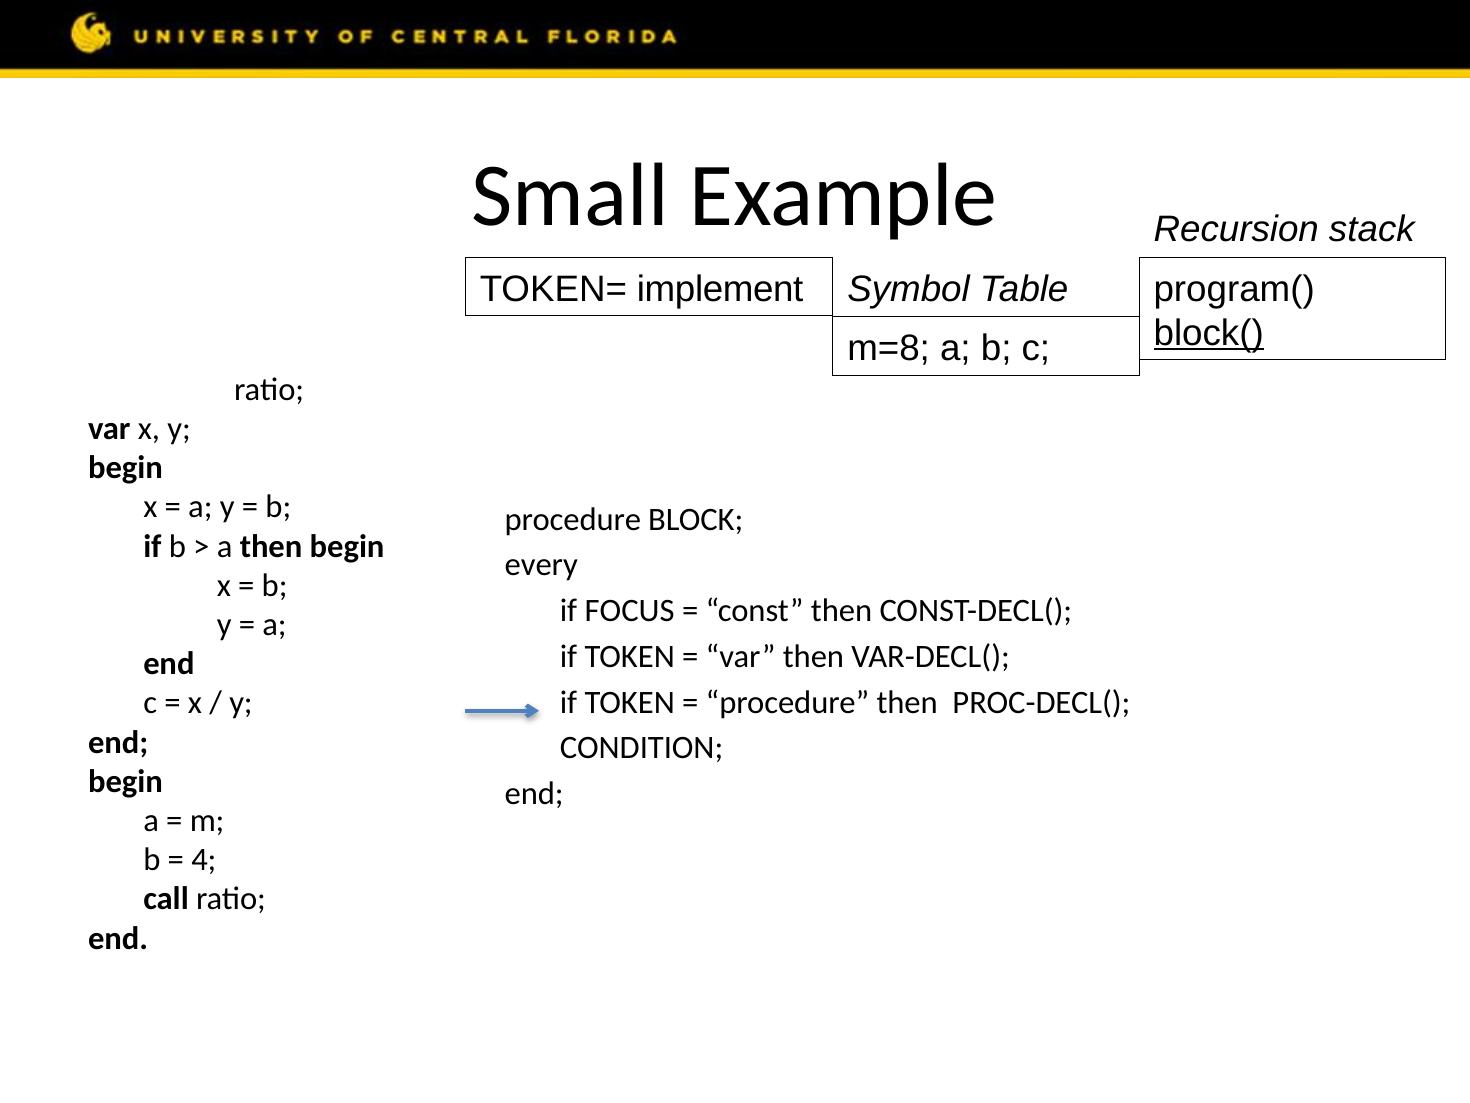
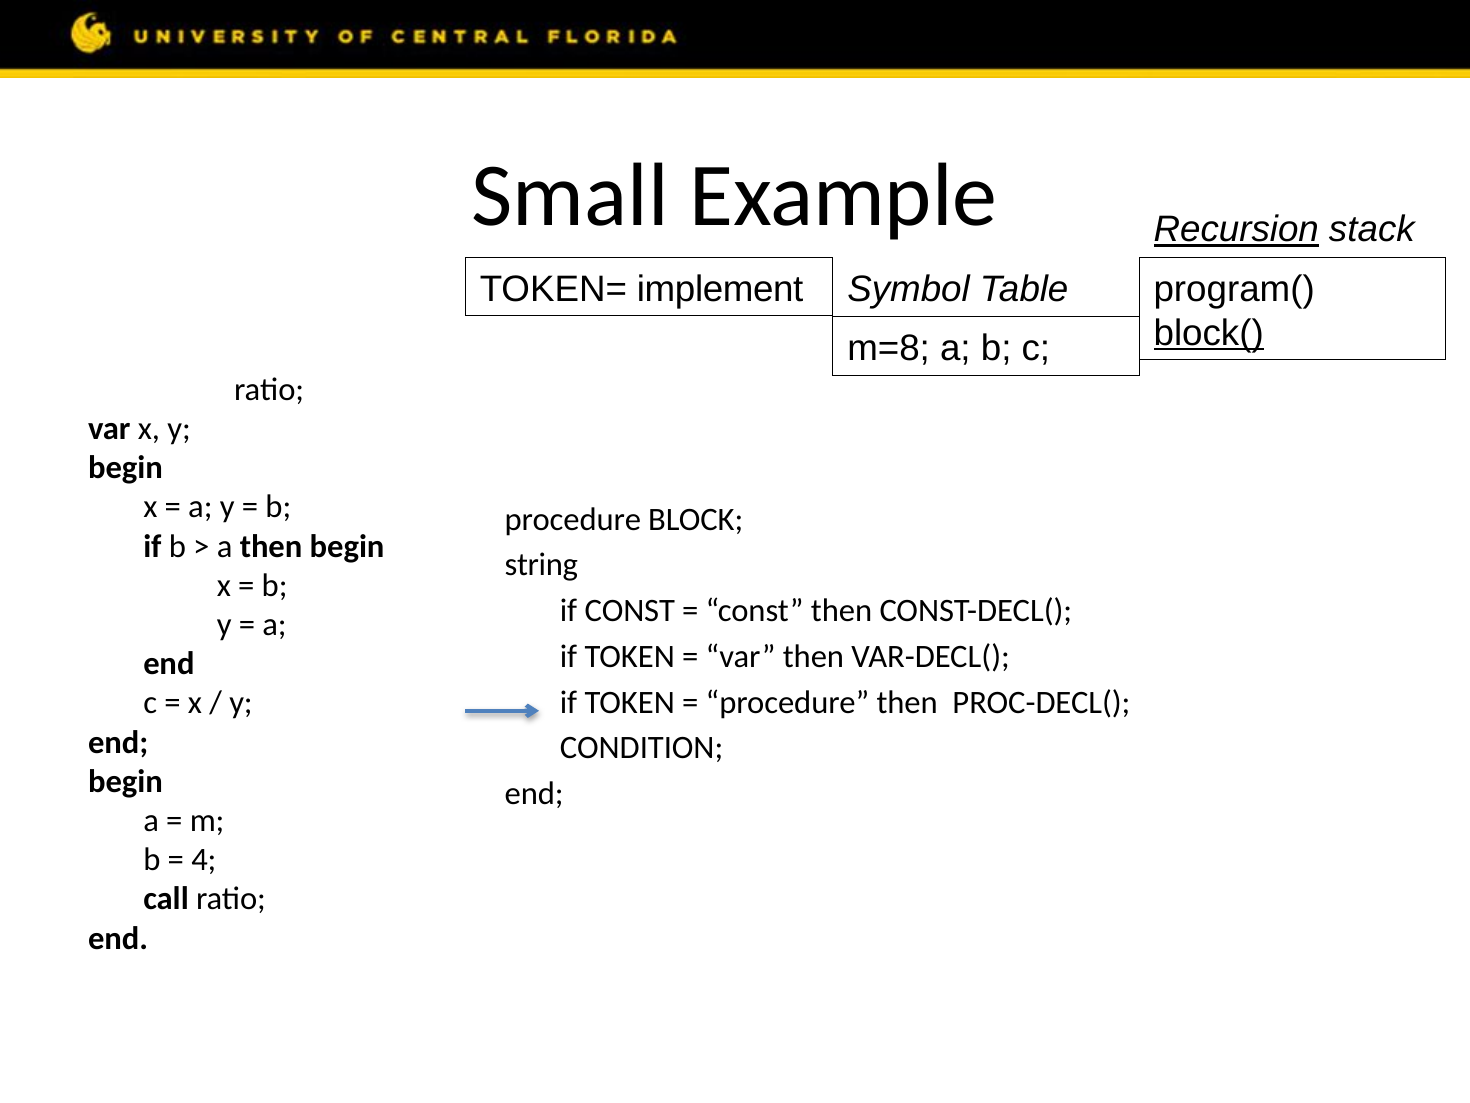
Recursion underline: none -> present
every: every -> string
if FOCUS: FOCUS -> CONST
